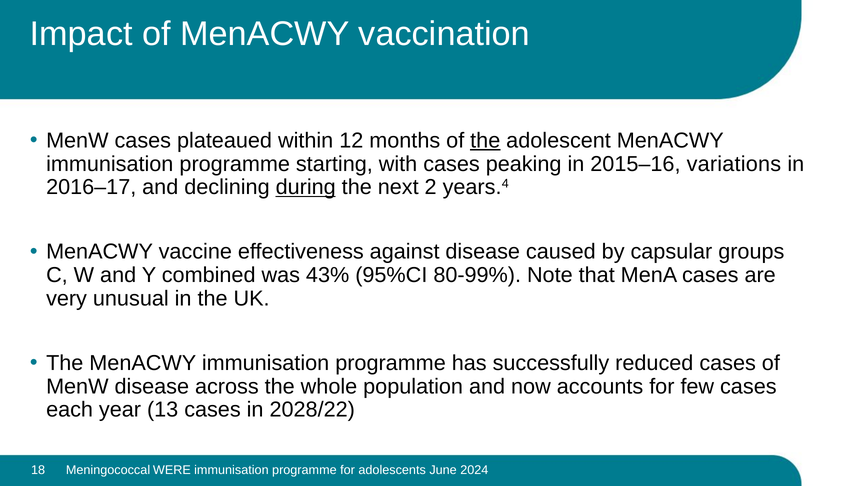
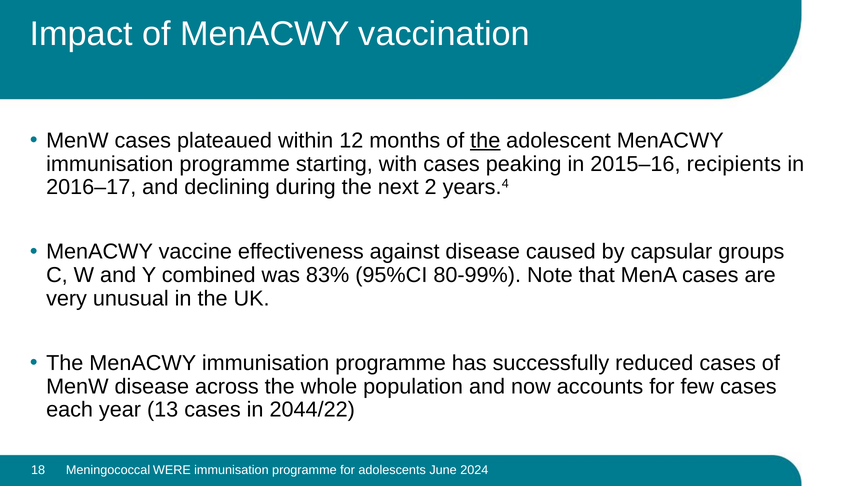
variations: variations -> recipients
during underline: present -> none
43%: 43% -> 83%
2028/22: 2028/22 -> 2044/22
